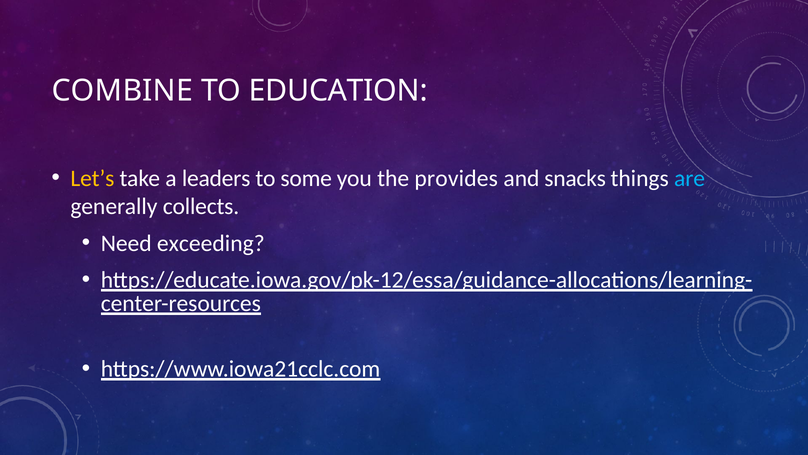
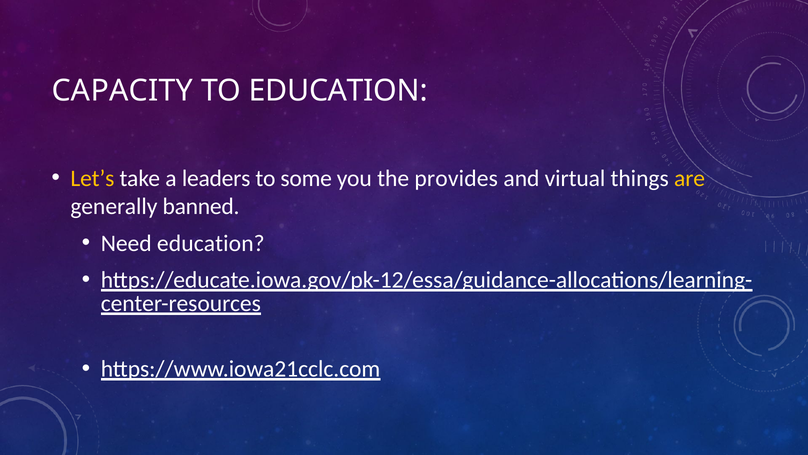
COMBINE: COMBINE -> CAPACITY
snacks: snacks -> virtual
are colour: light blue -> yellow
collects: collects -> banned
Need exceeding: exceeding -> education
